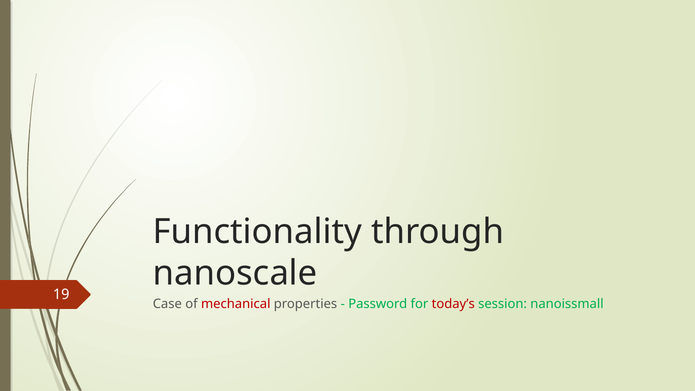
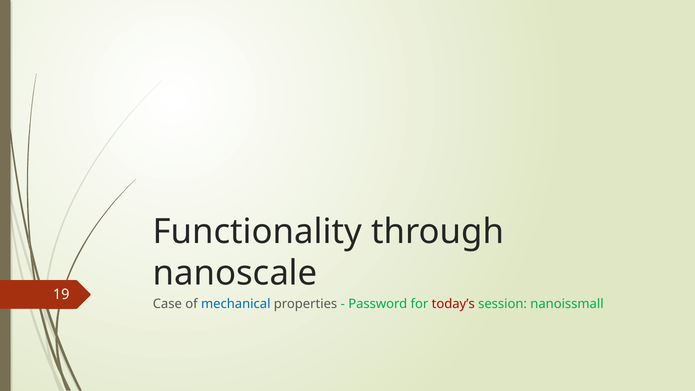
mechanical colour: red -> blue
